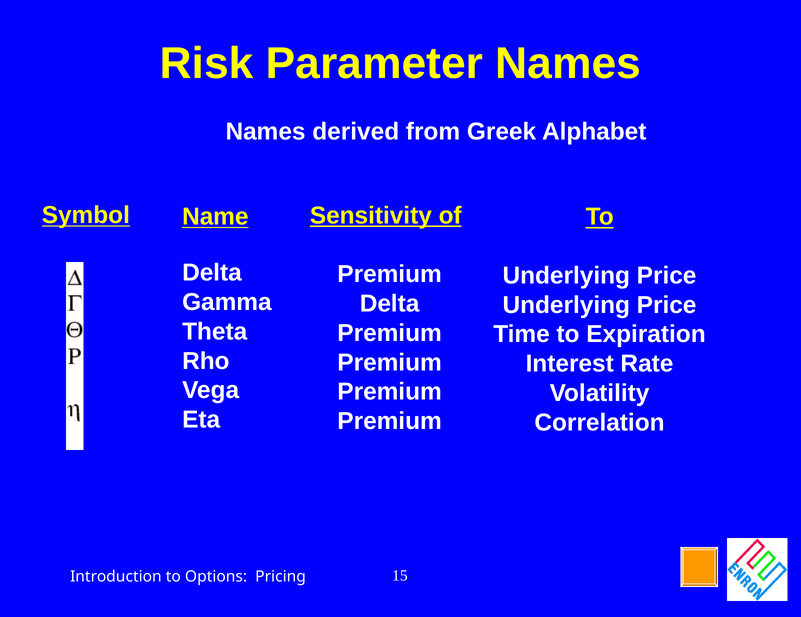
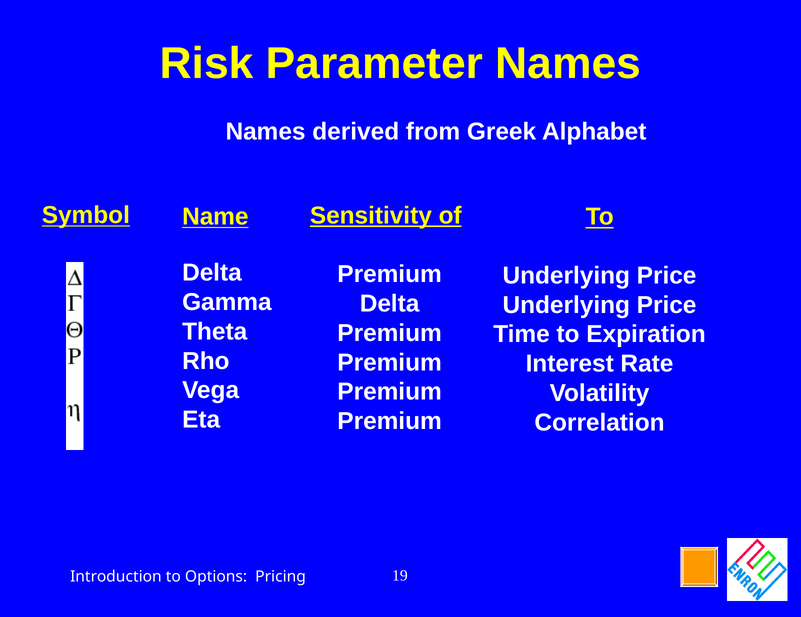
15: 15 -> 19
